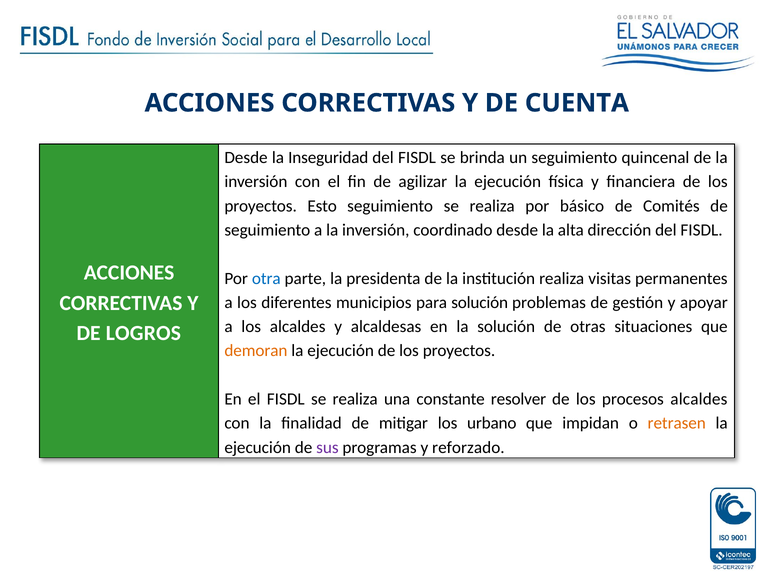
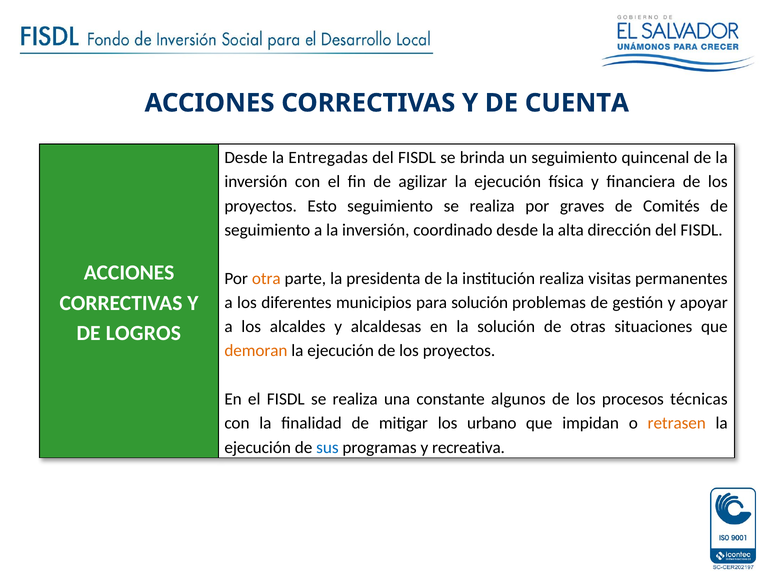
Inseguridad: Inseguridad -> Entregadas
básico: básico -> graves
otra colour: blue -> orange
resolver: resolver -> algunos
procesos alcaldes: alcaldes -> técnicas
sus colour: purple -> blue
reforzado: reforzado -> recreativa
